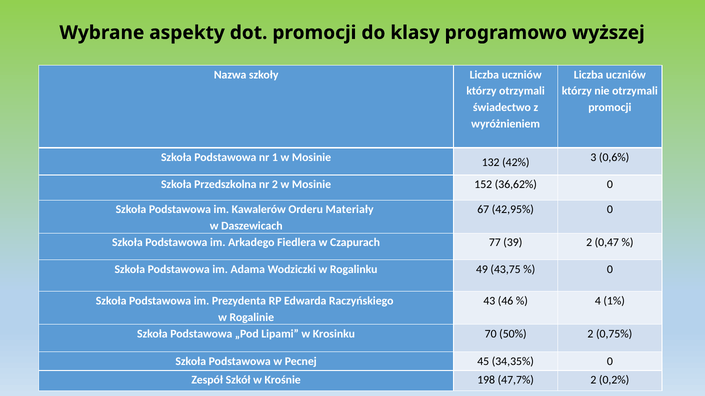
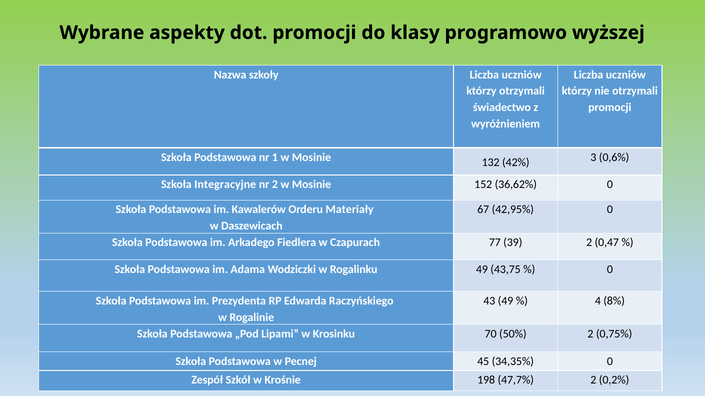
Przedszkolna: Przedszkolna -> Integracyjne
43 46: 46 -> 49
1%: 1% -> 8%
